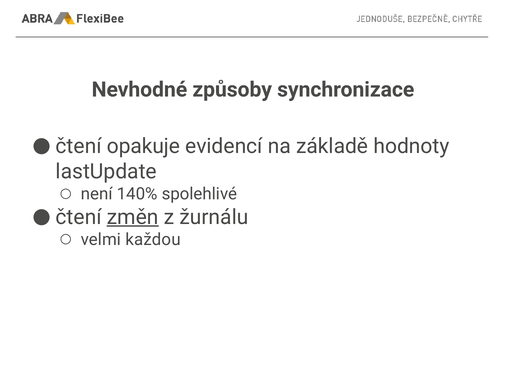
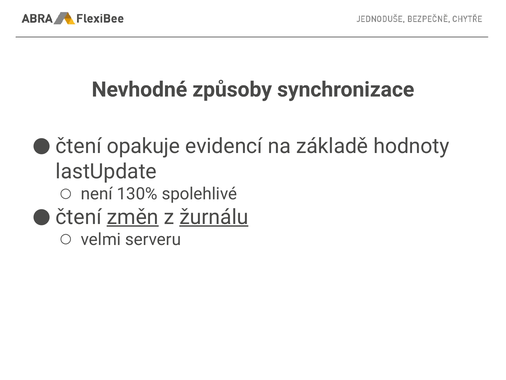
140%: 140% -> 130%
žurnálu underline: none -> present
každou: každou -> serveru
